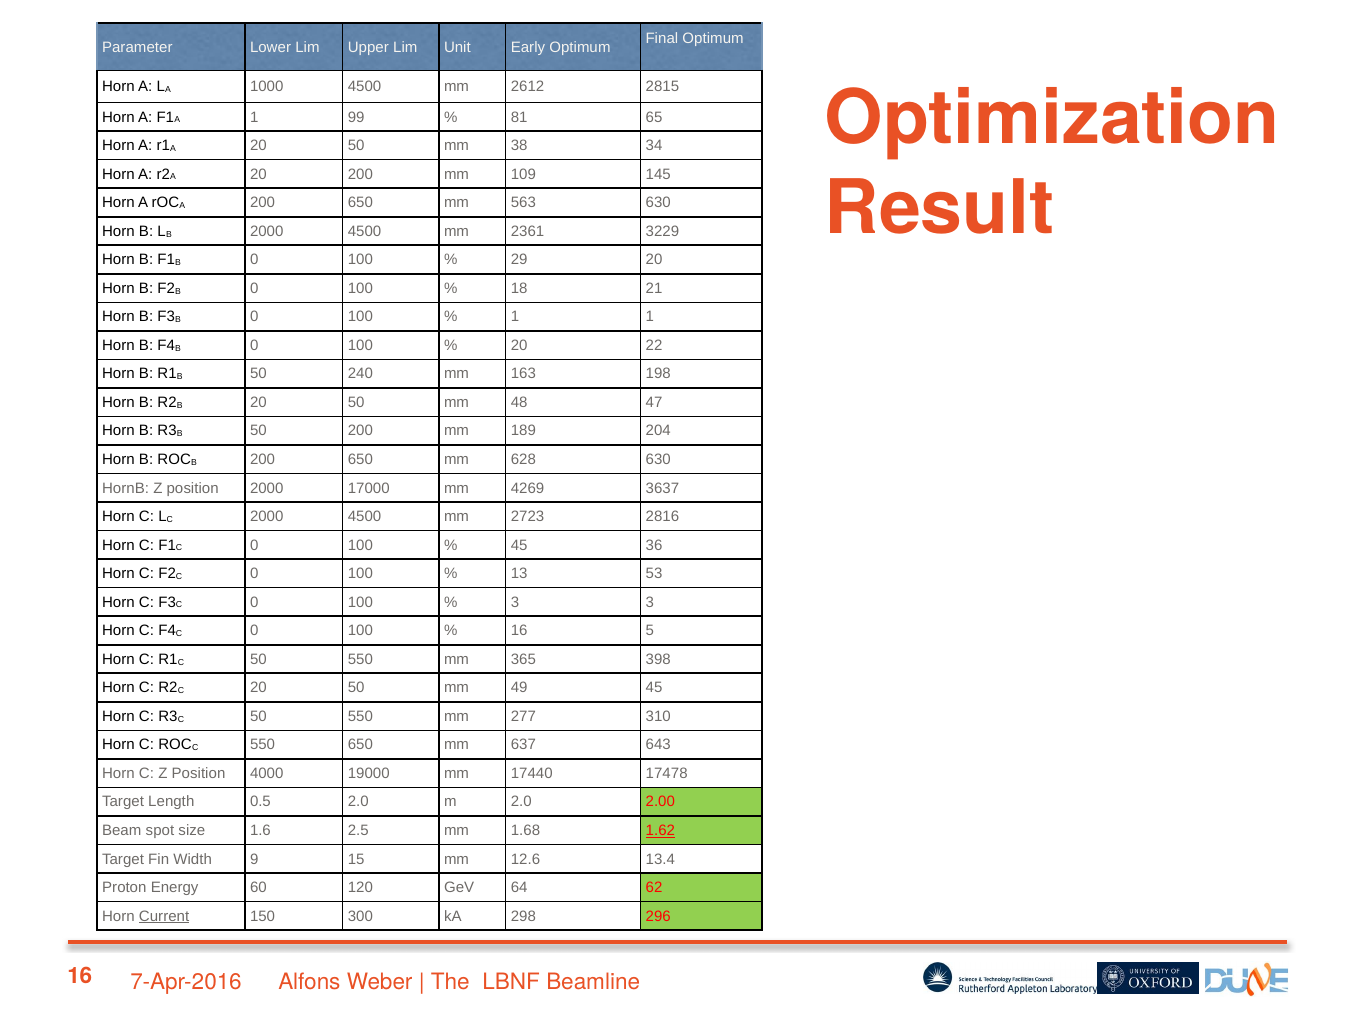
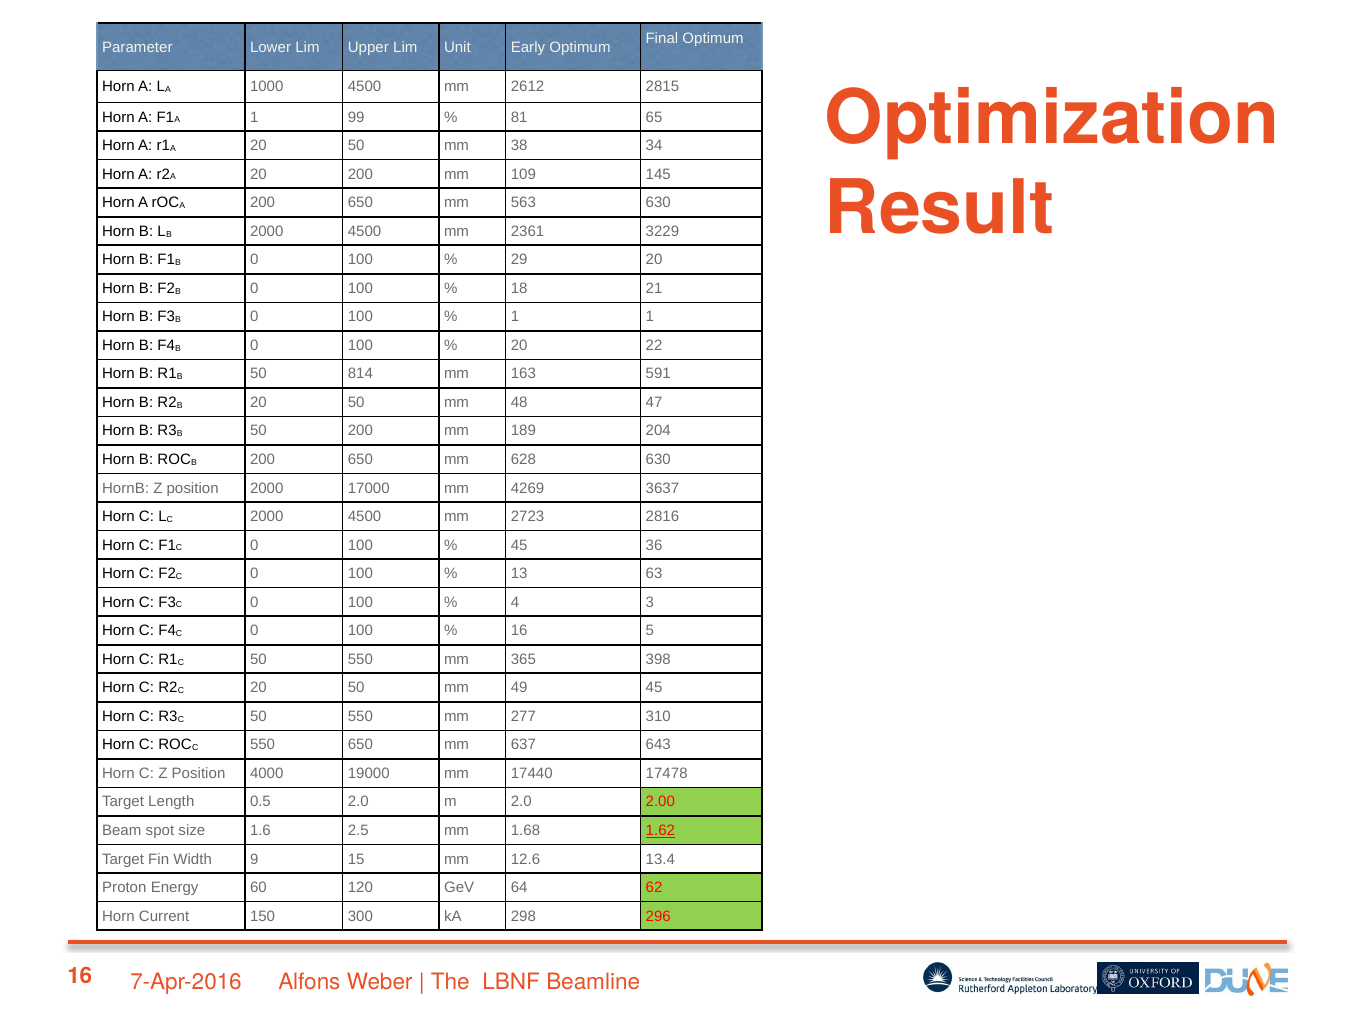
240: 240 -> 814
198: 198 -> 591
53: 53 -> 63
3 at (515, 602): 3 -> 4
Current underline: present -> none
